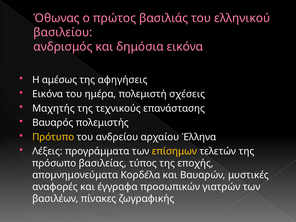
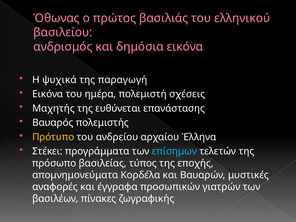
αμέσως: αμέσως -> ψυχικά
αφηγήσεις: αφηγήσεις -> παραγωγή
τεχνικούς: τεχνικούς -> ευθύνεται
Λέξεις: Λέξεις -> Στέκει
επίσημων colour: yellow -> light blue
